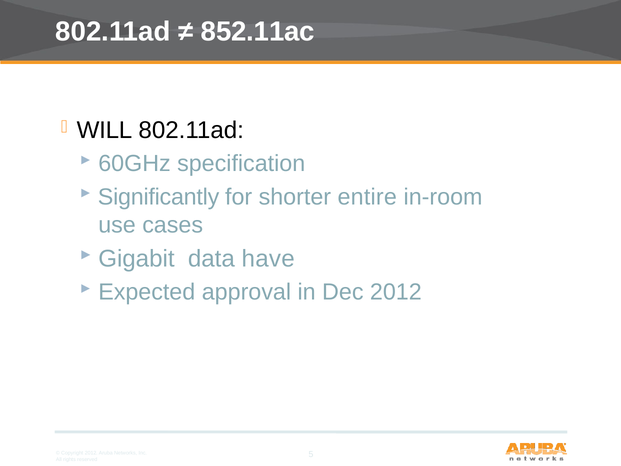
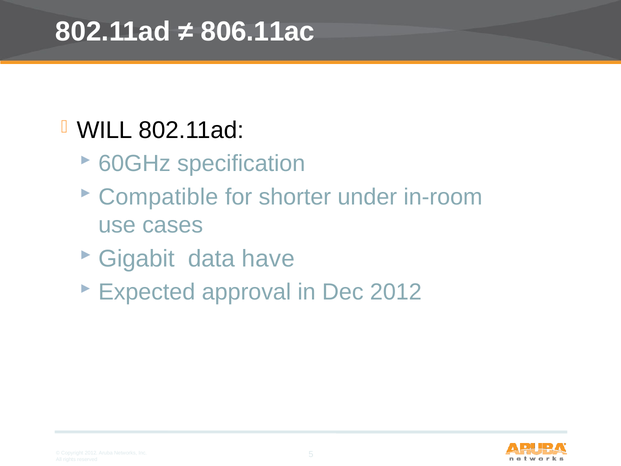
852.11ac: 852.11ac -> 806.11ac
Significantly: Significantly -> Compatible
entire: entire -> under
